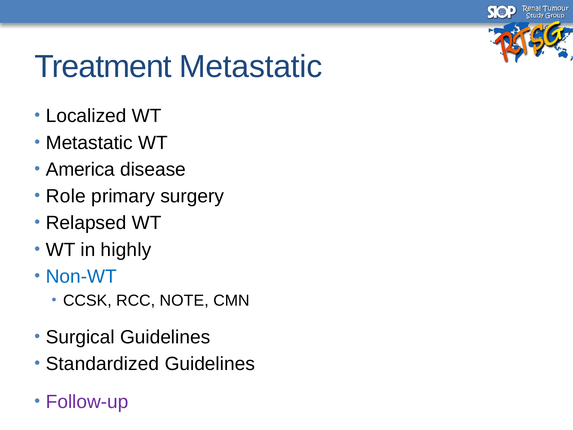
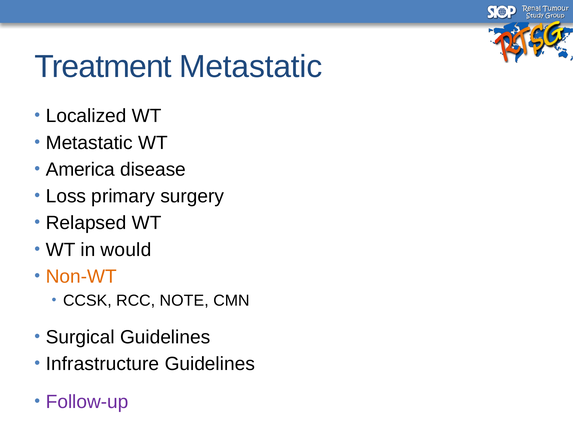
Role: Role -> Loss
highly: highly -> would
Non-WT colour: blue -> orange
Standardized: Standardized -> Infrastructure
